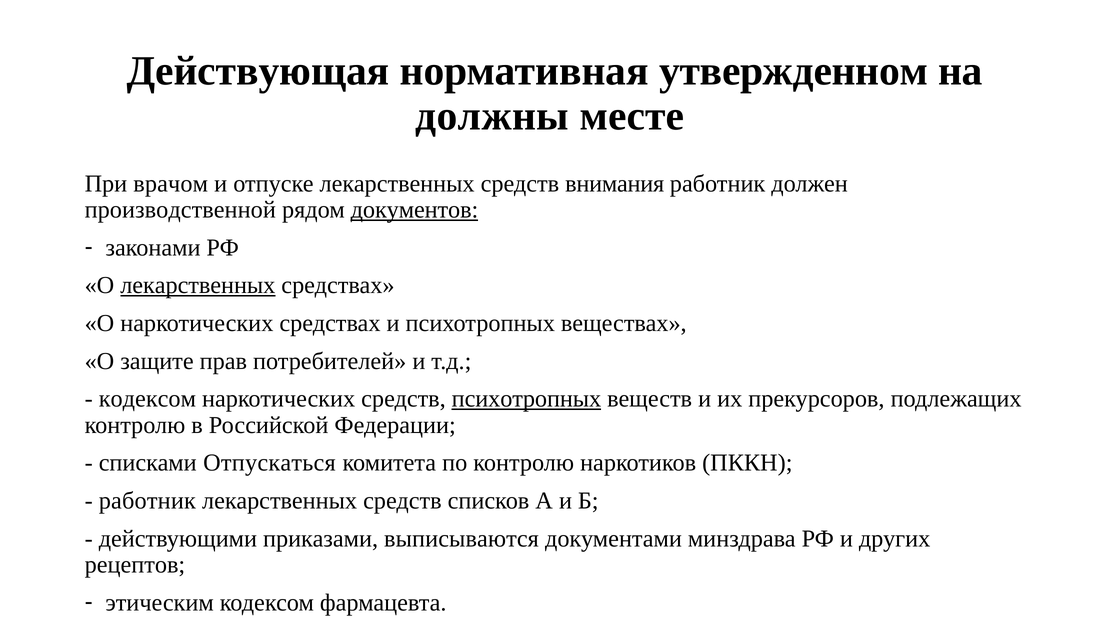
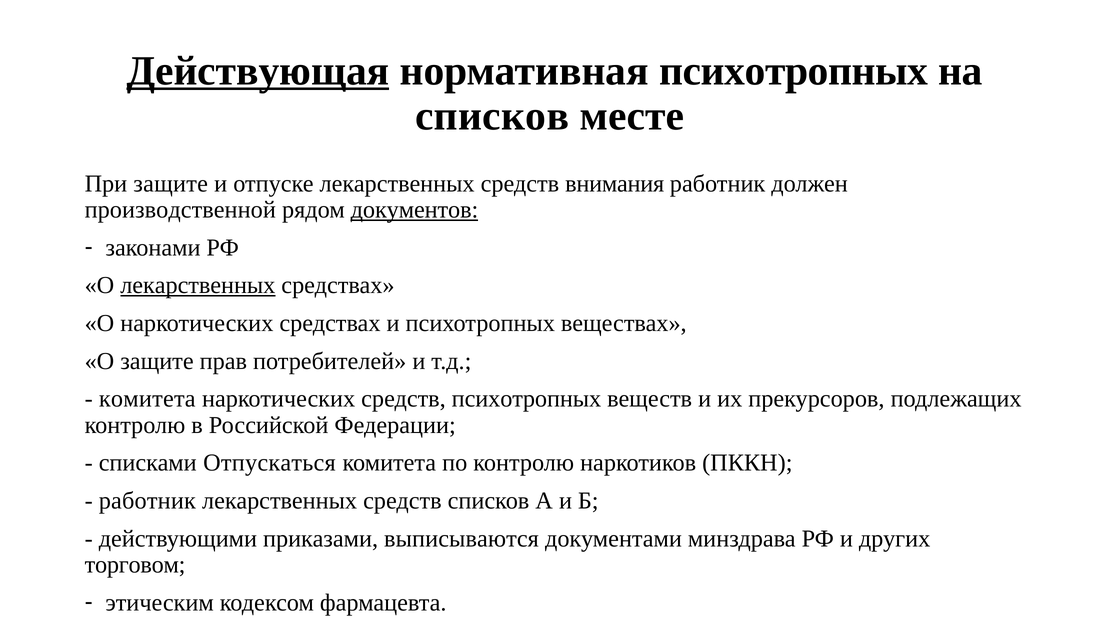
Действующая underline: none -> present
нормативная утвержденном: утвержденном -> психотропных
должны at (492, 116): должны -> списков
При врачом: врачом -> защите
кодексом at (147, 398): кодексом -> комитета
психотропных at (526, 398) underline: present -> none
рецептов: рецептов -> торговом
